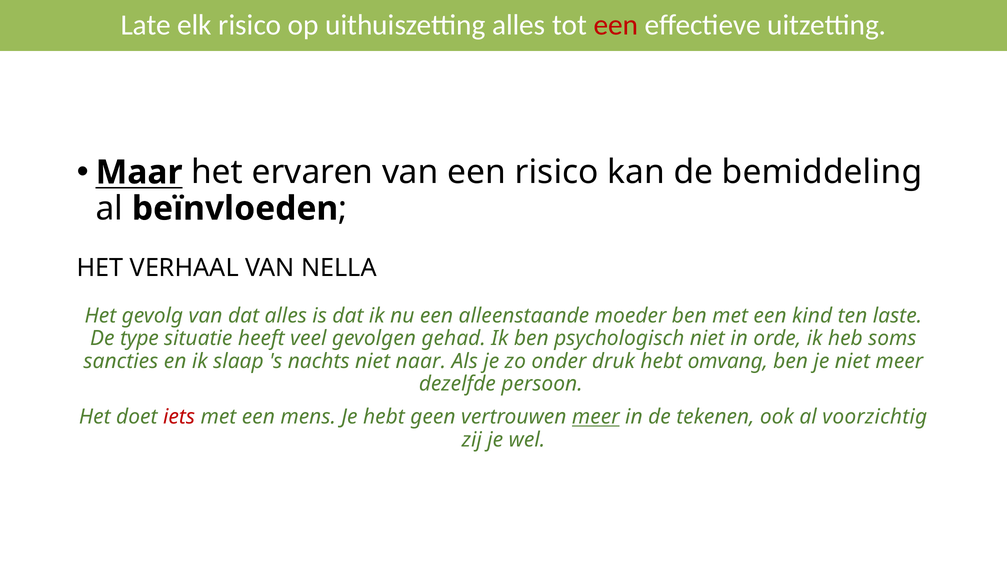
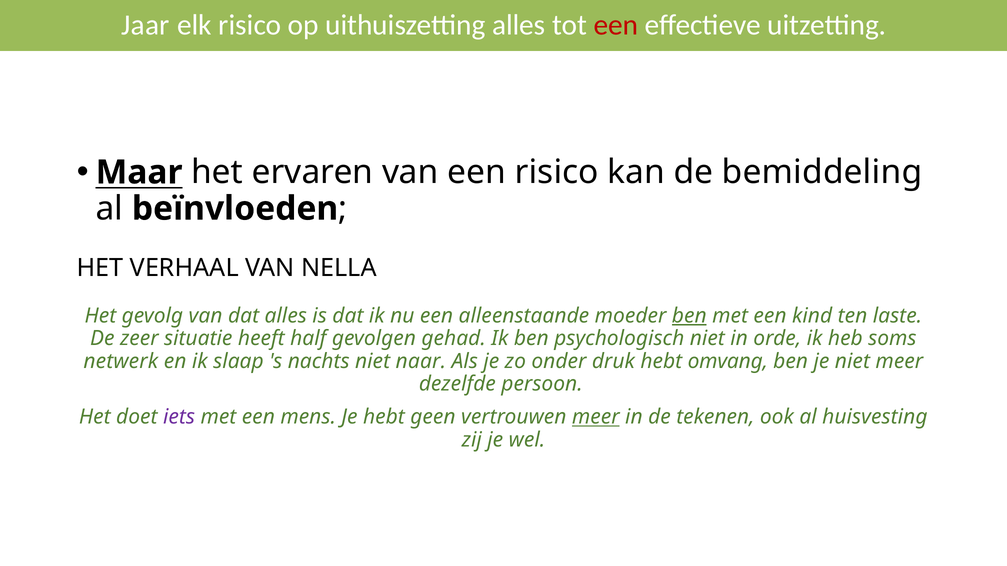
Late: Late -> Jaar
ben at (689, 316) underline: none -> present
type: type -> zeer
veel: veel -> half
sancties: sancties -> netwerk
iets colour: red -> purple
voorzichtig: voorzichtig -> huisvesting
